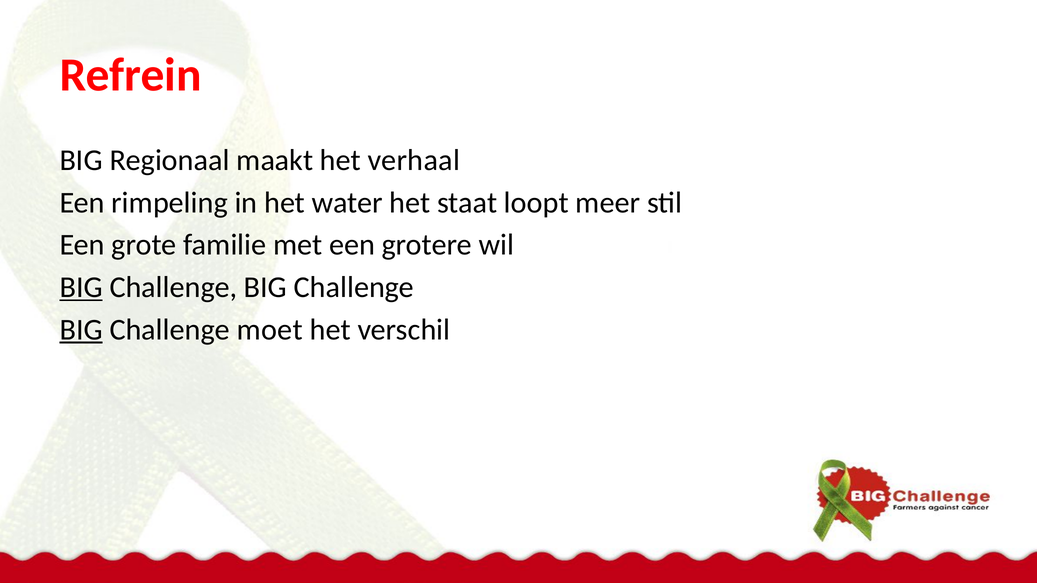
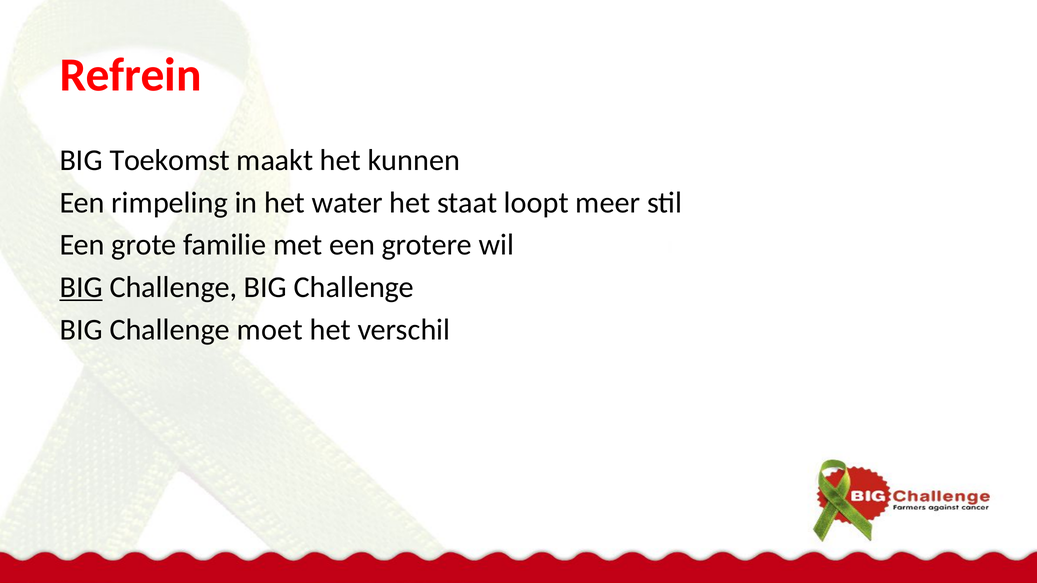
Regionaal: Regionaal -> Toekomst
verhaal: verhaal -> kunnen
BIG at (81, 330) underline: present -> none
